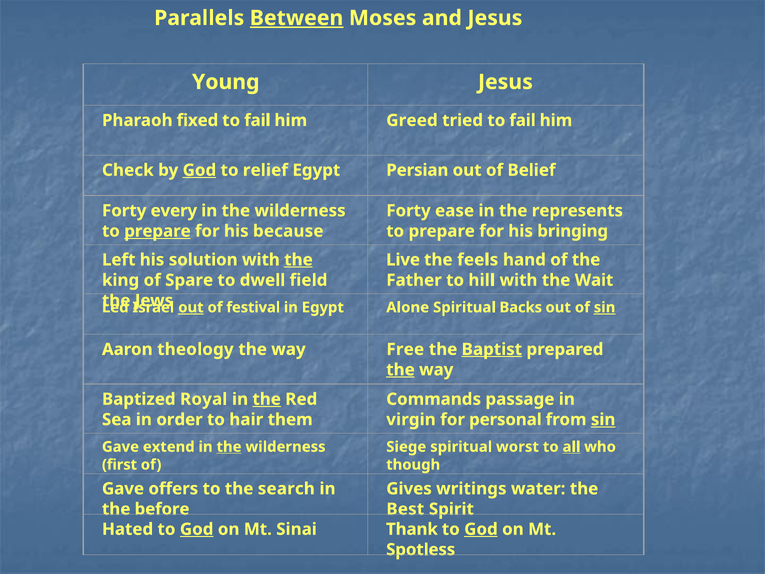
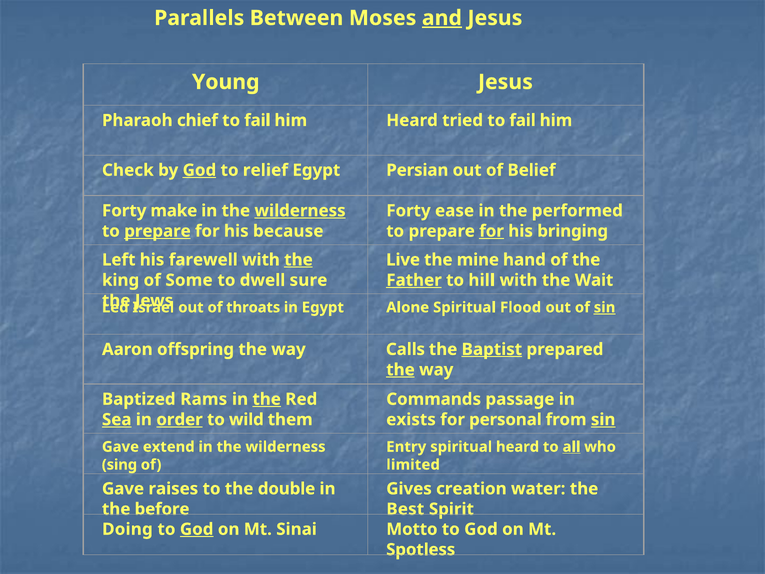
Between underline: present -> none
and underline: none -> present
fixed: fixed -> chief
him Greed: Greed -> Heard
every: every -> make
wilderness at (300, 211) underline: none -> present
represents: represents -> performed
for at (492, 231) underline: none -> present
solution: solution -> farewell
feels: feels -> mine
Spare: Spare -> Some
field: field -> sure
Father underline: none -> present
out at (191, 307) underline: present -> none
festival: festival -> throats
Backs: Backs -> Flood
theology: theology -> offspring
Free: Free -> Calls
Royal: Royal -> Rams
Sea underline: none -> present
order underline: none -> present
hair: hair -> wild
virgin: virgin -> exists
the at (229, 447) underline: present -> none
Siege: Siege -> Entry
spiritual worst: worst -> heard
first: first -> sing
though: though -> limited
offers: offers -> raises
search: search -> double
writings: writings -> creation
Hated: Hated -> Doing
Thank: Thank -> Motto
God at (481, 529) underline: present -> none
